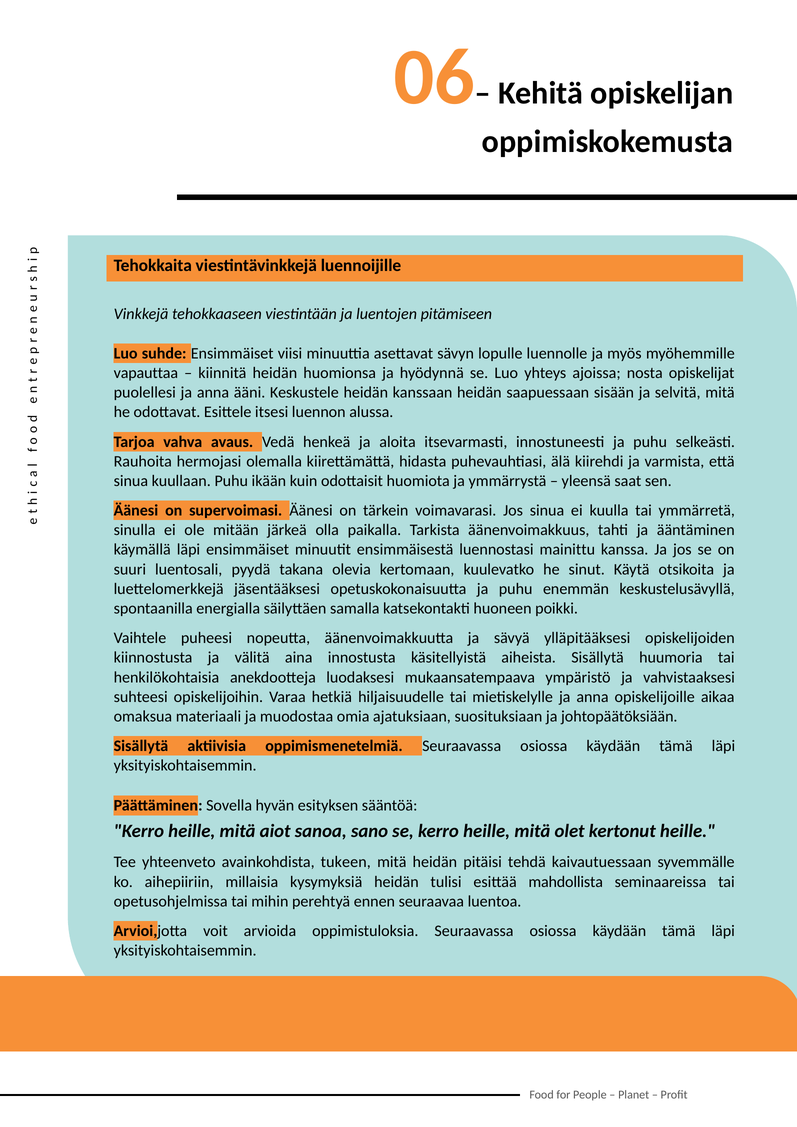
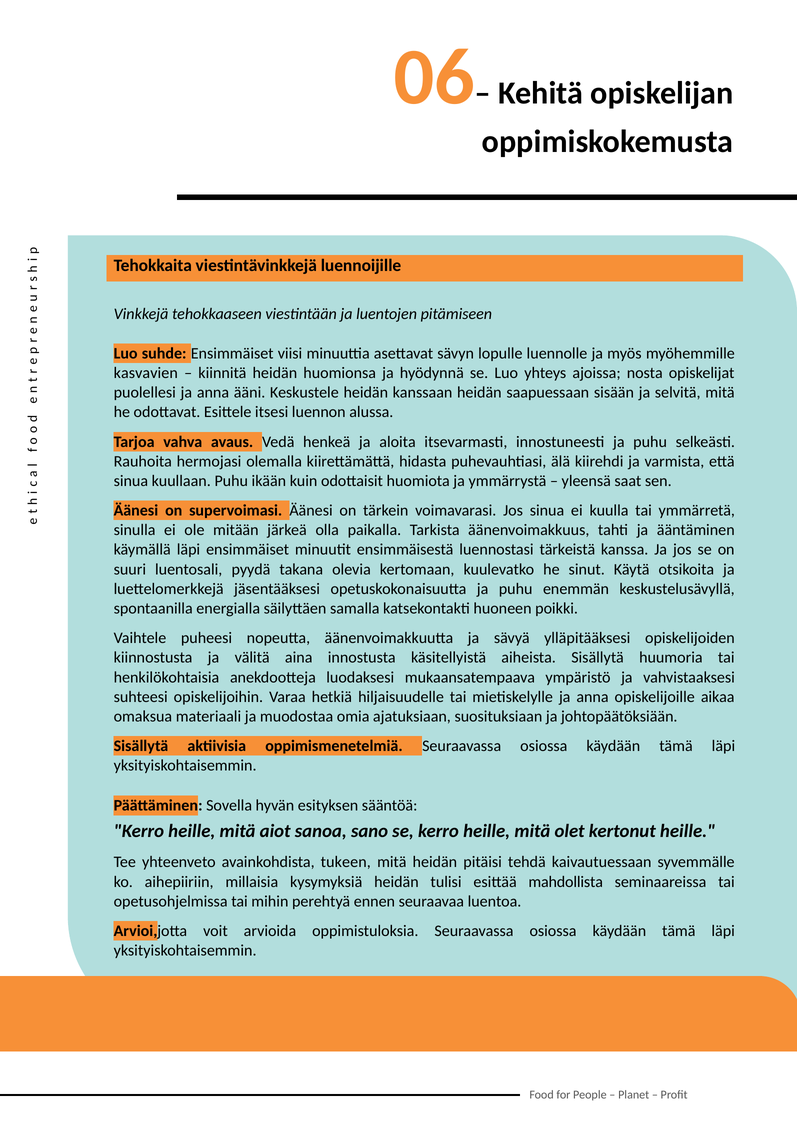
vapauttaa: vapauttaa -> kasvavien
mainittu: mainittu -> tärkeistä
